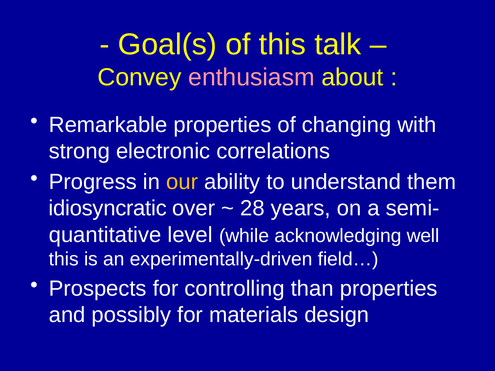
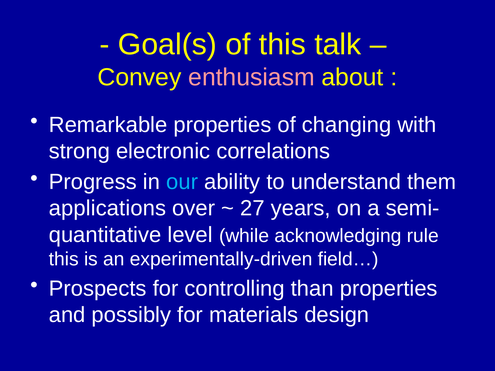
our colour: yellow -> light blue
idiosyncratic: idiosyncratic -> applications
28: 28 -> 27
well: well -> rule
